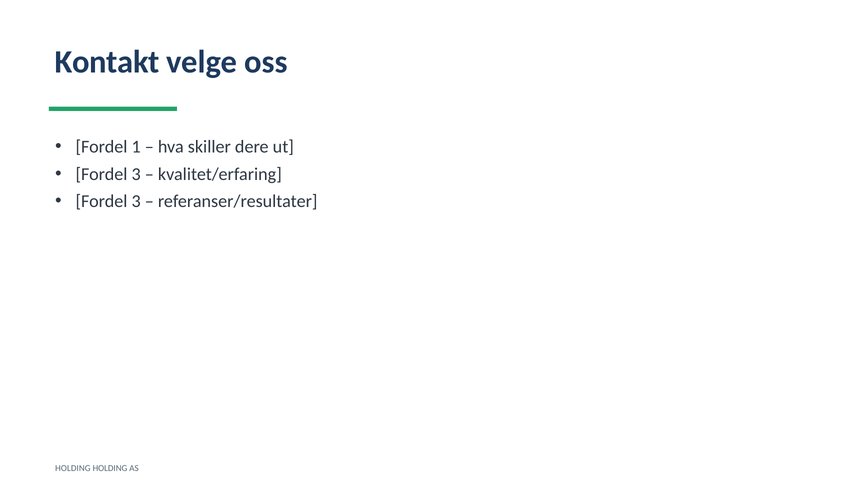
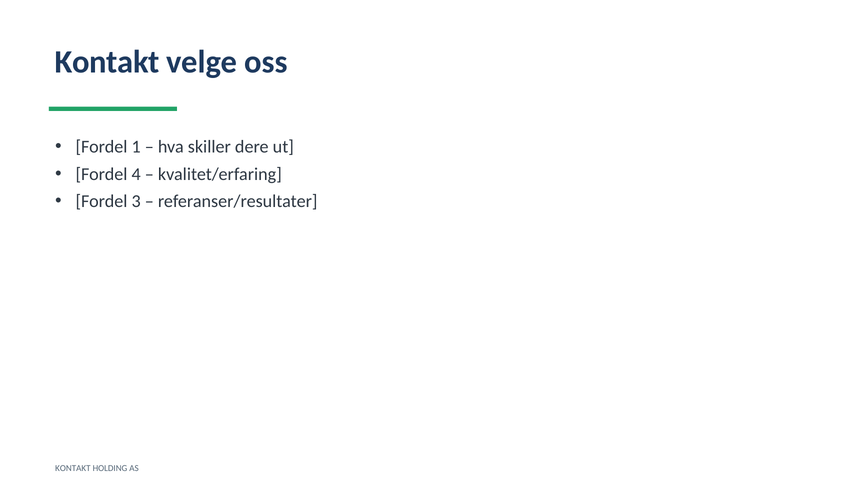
3 at (136, 174): 3 -> 4
HOLDING at (73, 468): HOLDING -> KONTAKT
